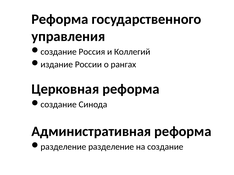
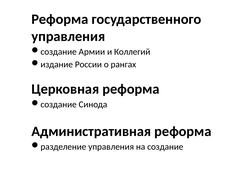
Россия: Россия -> Армии
разделение разделение: разделение -> управления
